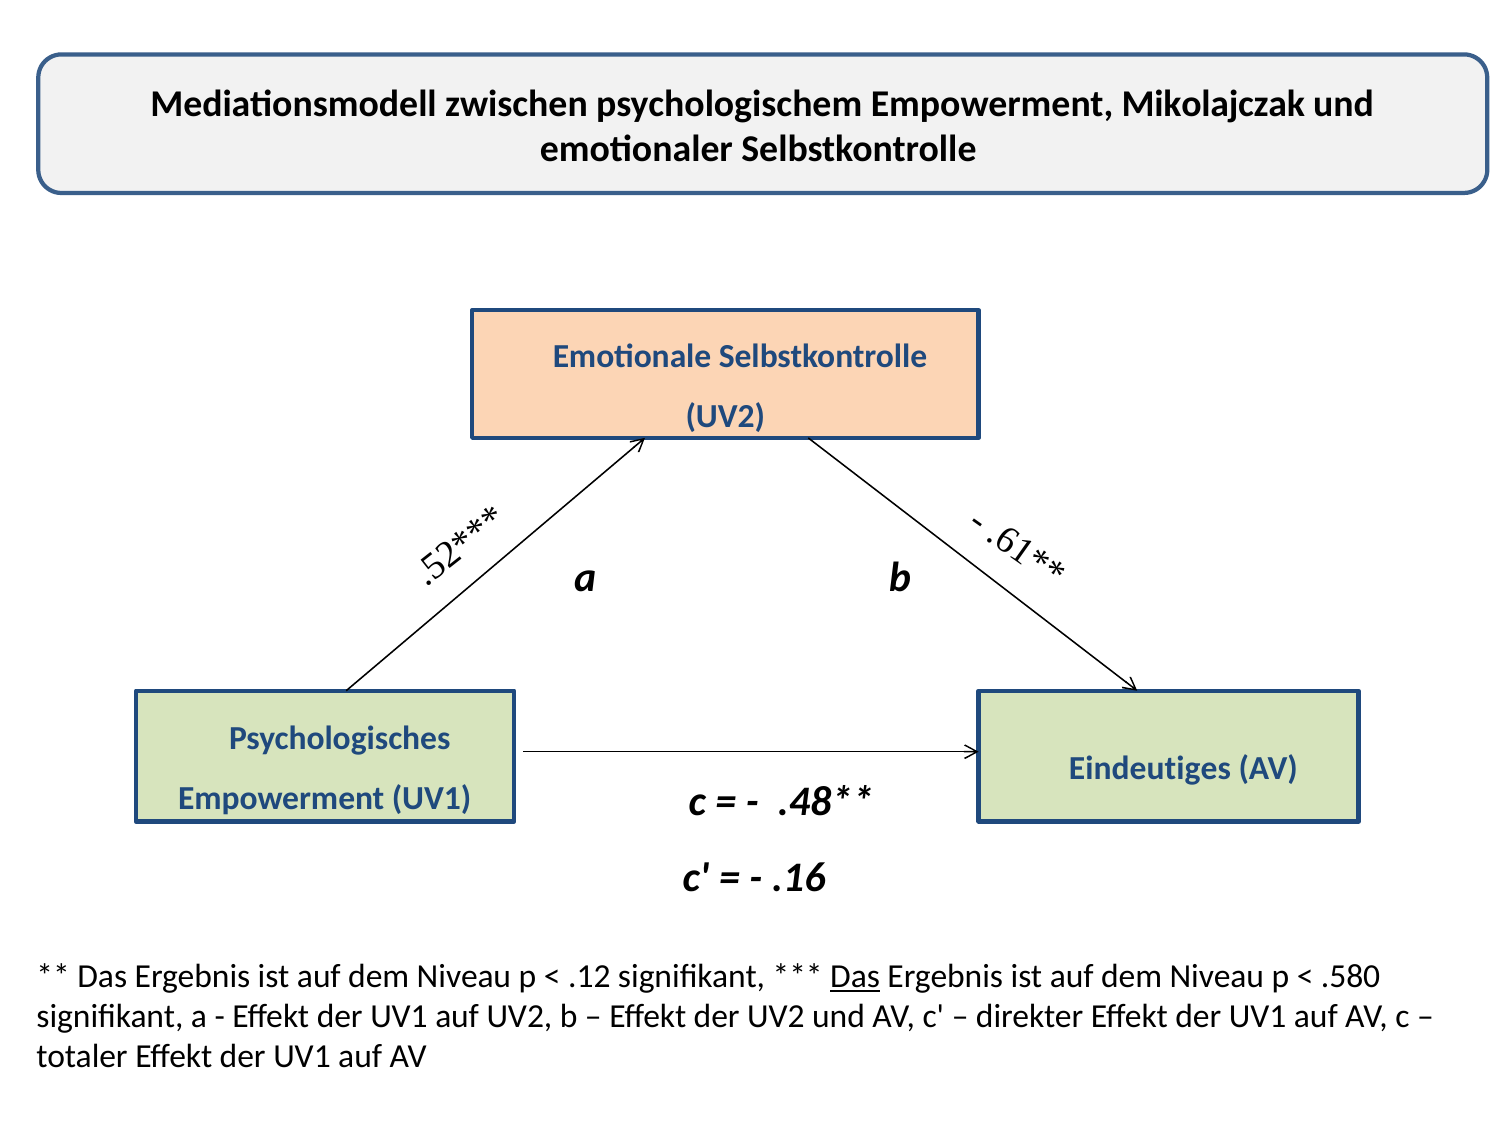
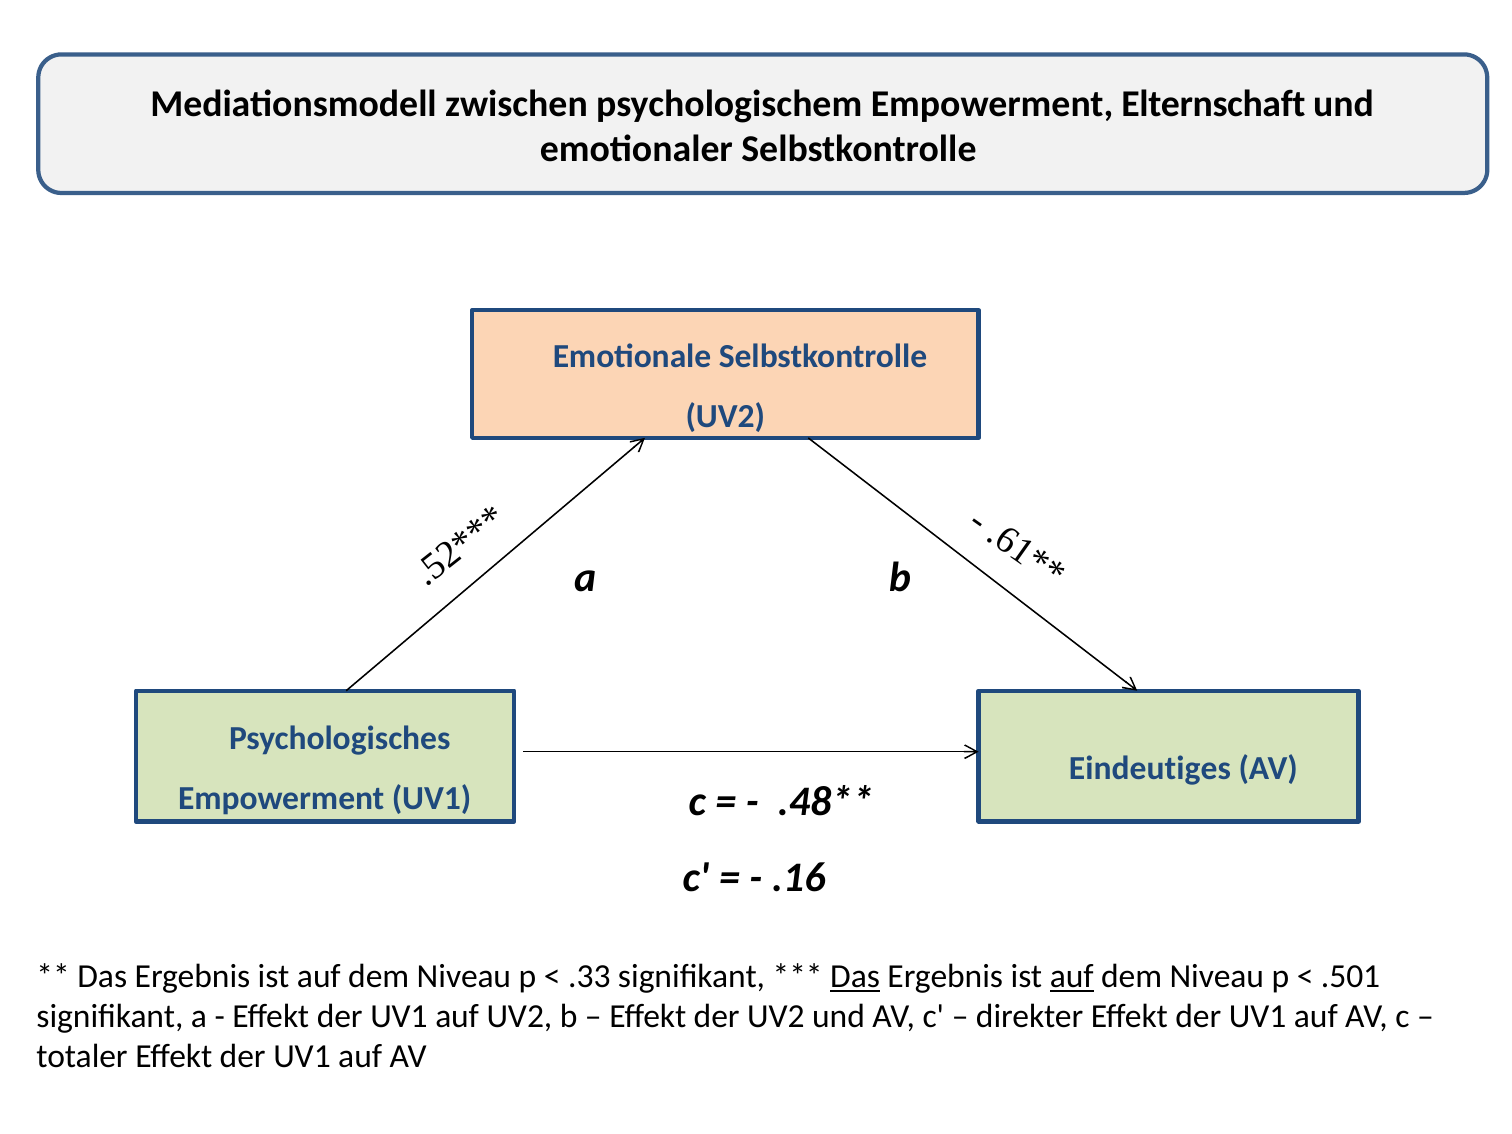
Mikolajczak: Mikolajczak -> Elternschaft
.12: .12 -> .33
auf at (1072, 976) underline: none -> present
.580: .580 -> .501
